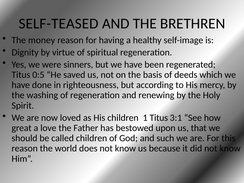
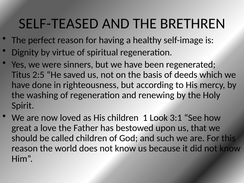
money: money -> perfect
0:5: 0:5 -> 2:5
1 Titus: Titus -> Look
